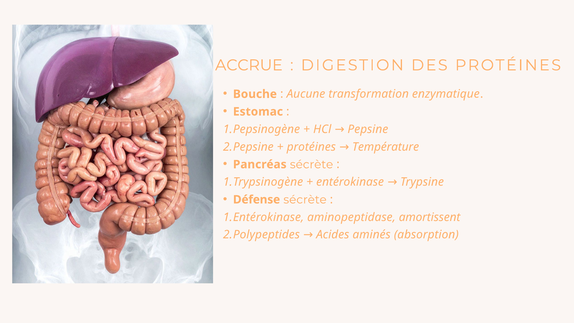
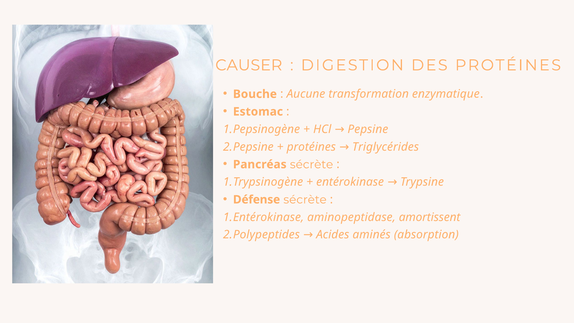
ACCRUE: ACCRUE -> CAUSER
Température: Température -> Triglycérides
